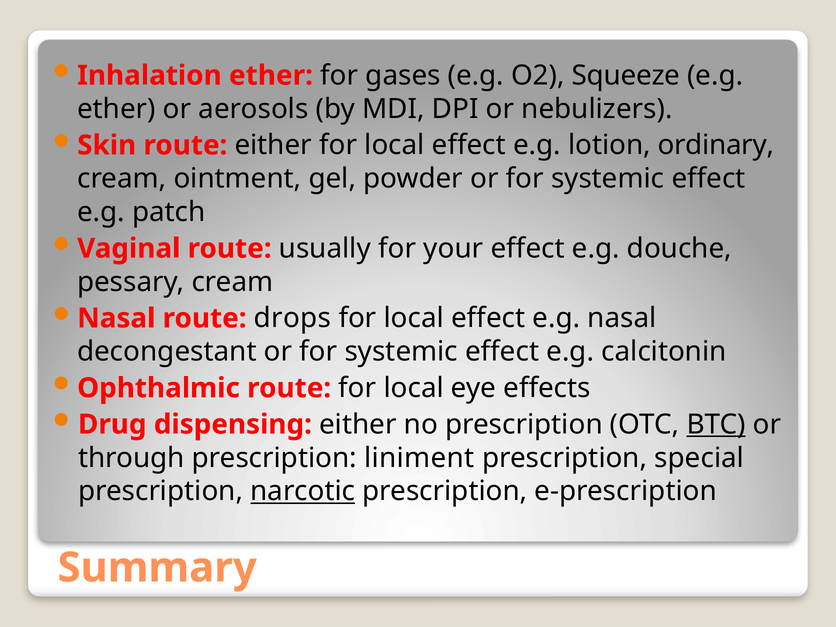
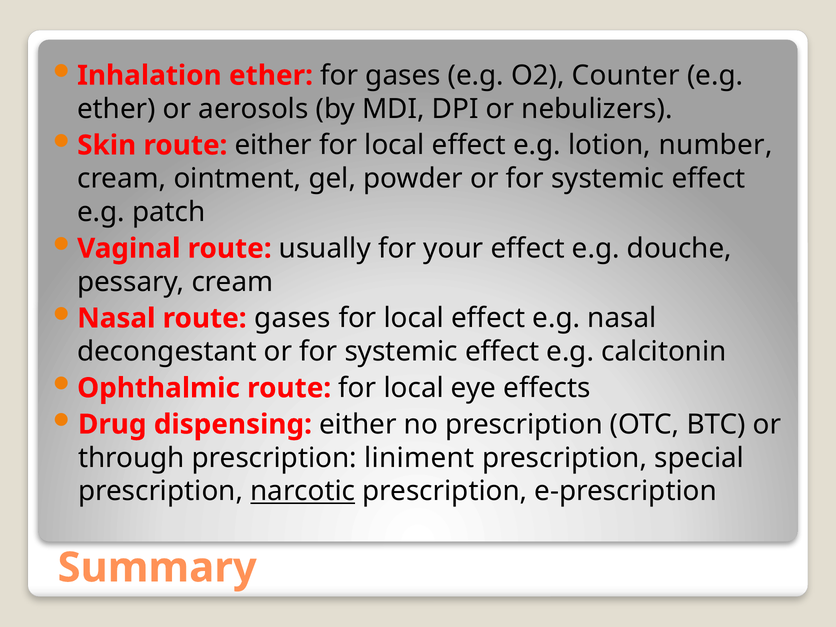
Squeeze: Squeeze -> Counter
ordinary: ordinary -> number
route drops: drops -> gases
BTC underline: present -> none
